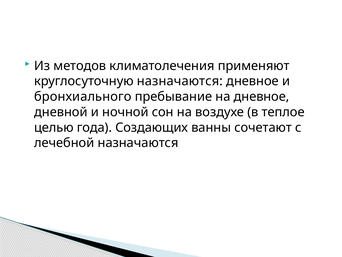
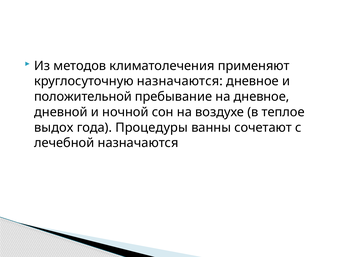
бронхиального: бронхиального -> положительной
целью: целью -> выдох
Создающих: Создающих -> Процедуры
